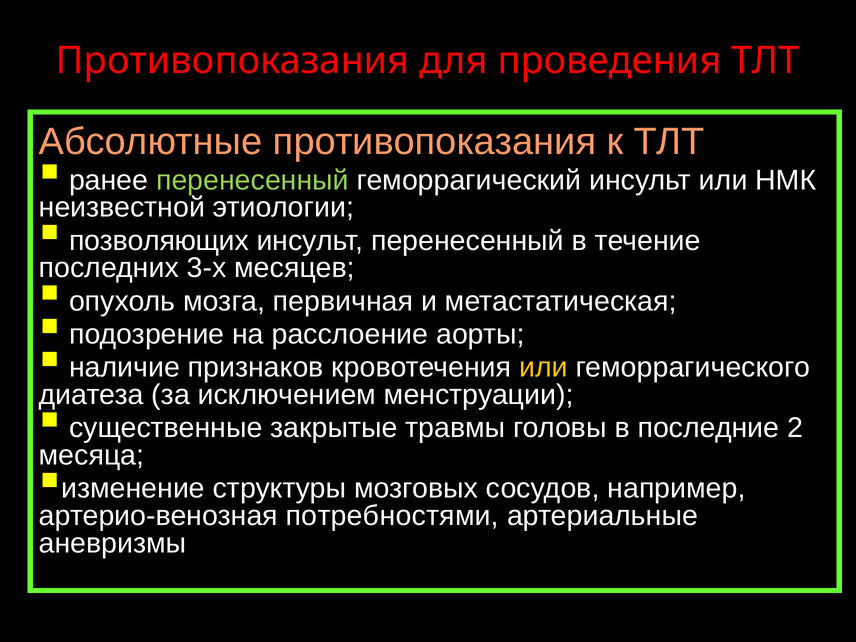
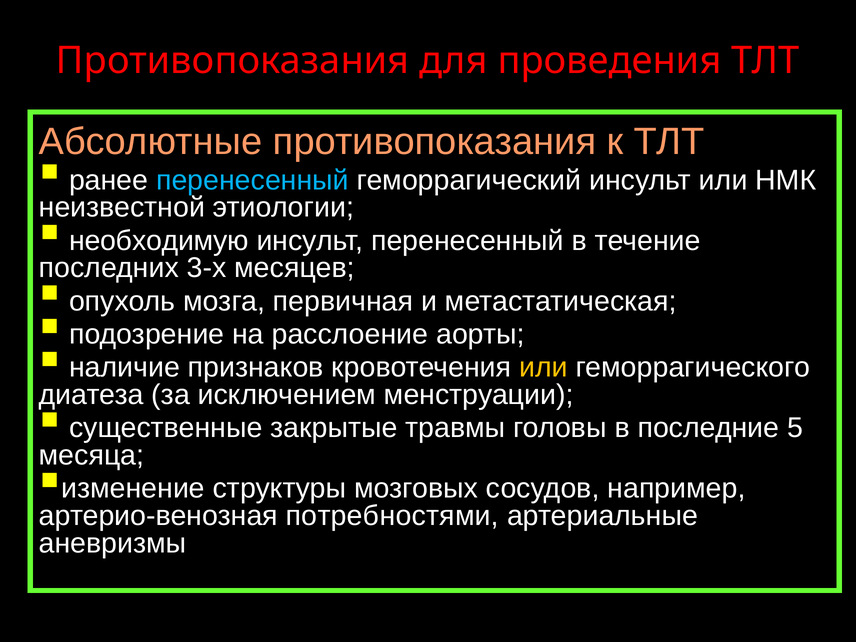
перенесенный at (253, 180) colour: light green -> light blue
позволяющих: позволяющих -> необходимую
2: 2 -> 5
